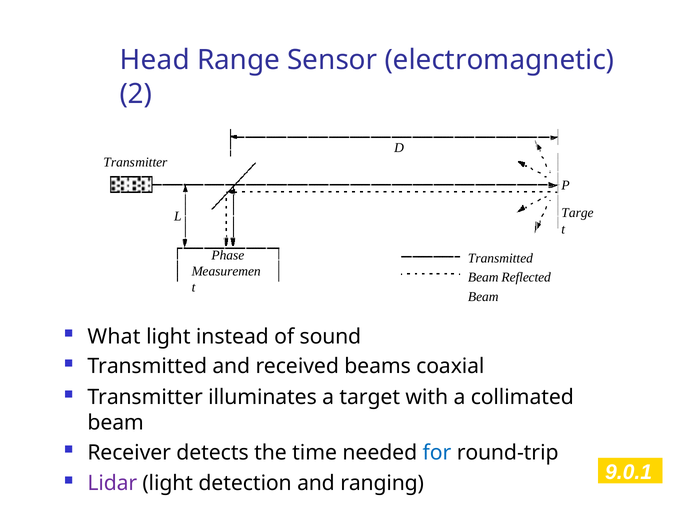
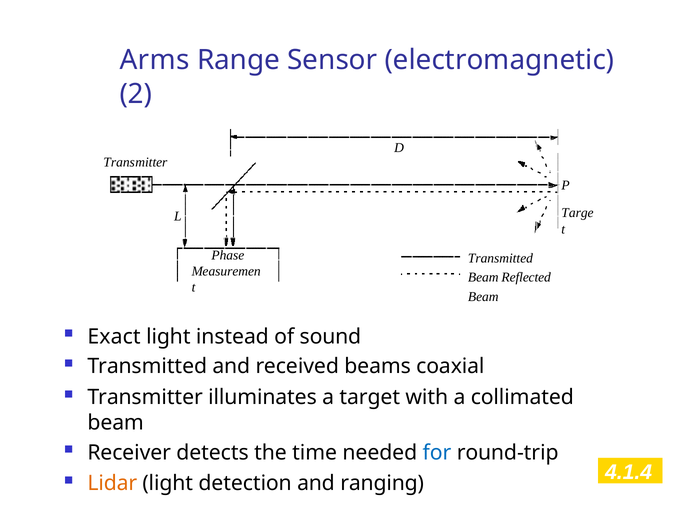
Head: Head -> Arms
What: What -> Exact
9.0.1: 9.0.1 -> 4.1.4
Lidar colour: purple -> orange
